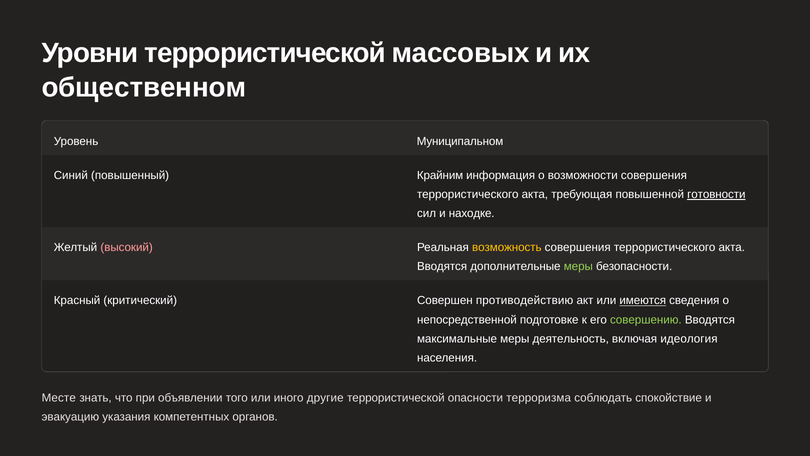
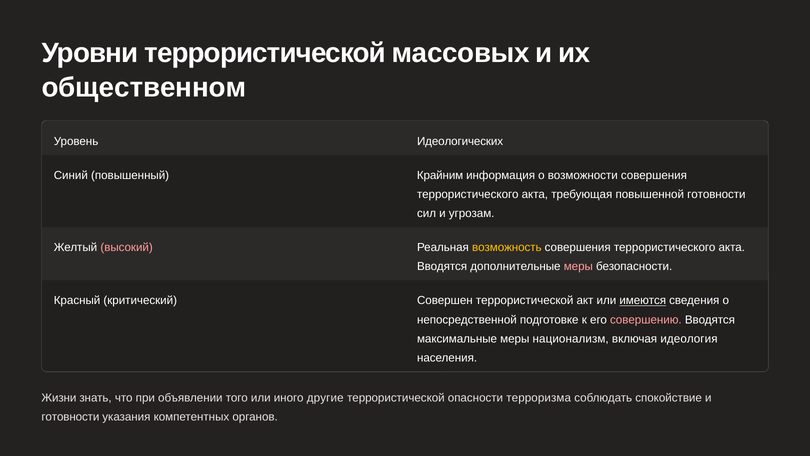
Муниципальном: Муниципальном -> Идеологических
готовности at (716, 194) underline: present -> none
находке: находке -> угрозам
меры at (578, 266) colour: light green -> pink
Совершен противодействию: противодействию -> террористической
совершению colour: light green -> pink
деятельность: деятельность -> национализм
Месте: Месте -> Жизни
эвакуацию at (70, 417): эвакуацию -> готовности
